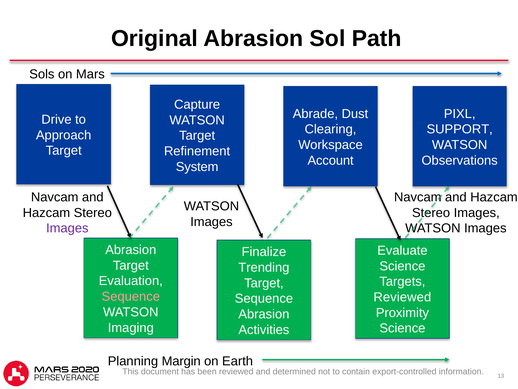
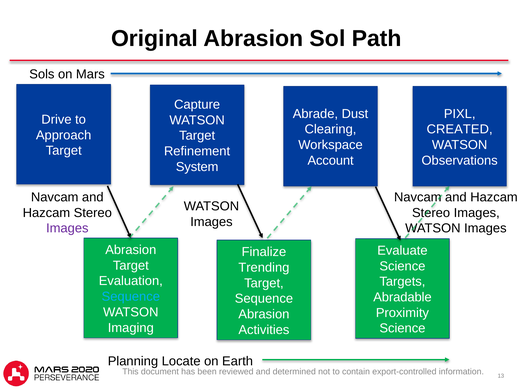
SUPPORT: SUPPORT -> CREATED
Sequence at (131, 296) colour: pink -> light blue
Reviewed at (402, 297): Reviewed -> Abradable
Margin: Margin -> Locate
